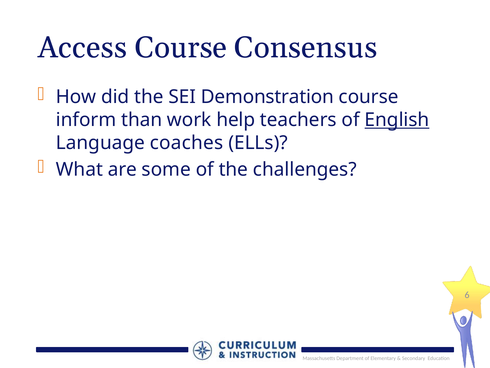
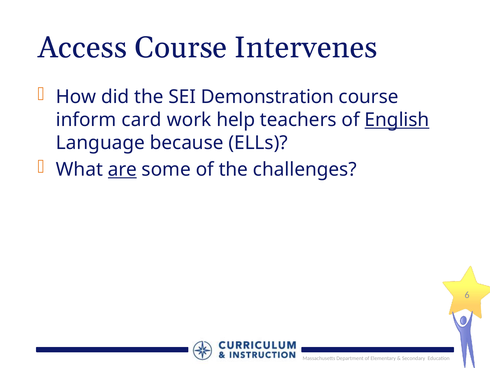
Consensus: Consensus -> Intervenes
than: than -> card
coaches: coaches -> because
are underline: none -> present
